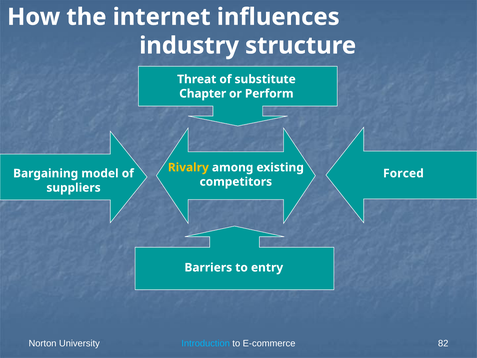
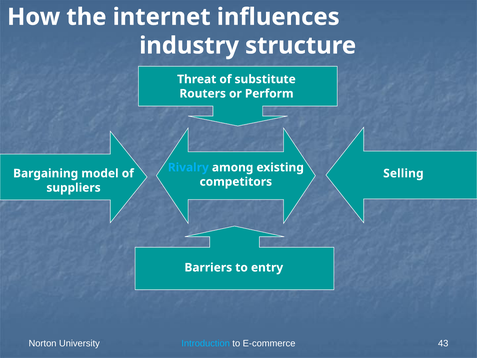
Chapter: Chapter -> Routers
Rivalry colour: yellow -> light blue
Forced: Forced -> Selling
82: 82 -> 43
